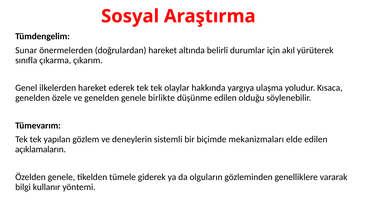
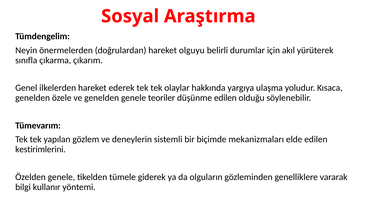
Sunar: Sunar -> Neyin
altında: altında -> olguyu
birlikte: birlikte -> teoriler
açıklamaların: açıklamaların -> kestirimlerini
